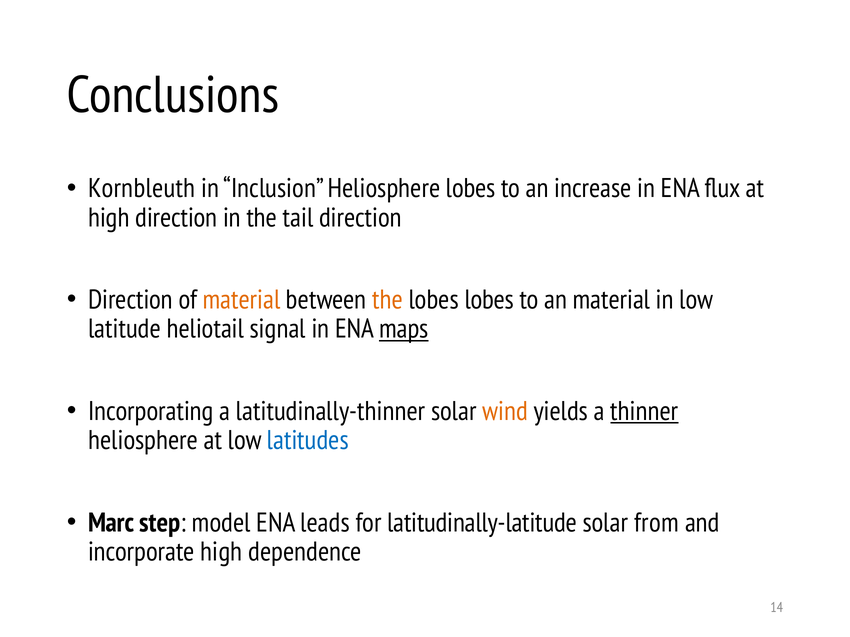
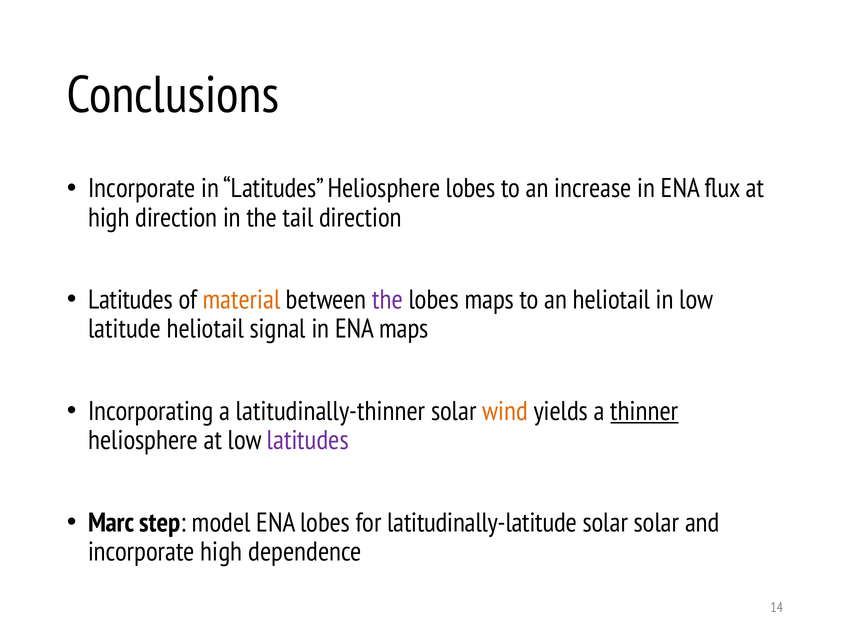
Kornbleuth at (142, 188): Kornbleuth -> Incorporate
in Inclusion: Inclusion -> Latitudes
Direction at (131, 300): Direction -> Latitudes
the at (388, 300) colour: orange -> purple
lobes lobes: lobes -> maps
an material: material -> heliotail
maps at (404, 329) underline: present -> none
latitudes at (308, 441) colour: blue -> purple
ENA leads: leads -> lobes
solar from: from -> solar
